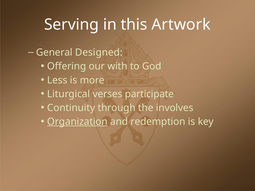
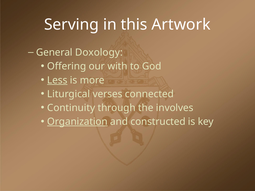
Designed: Designed -> Doxology
Less underline: none -> present
participate: participate -> connected
redemption: redemption -> constructed
